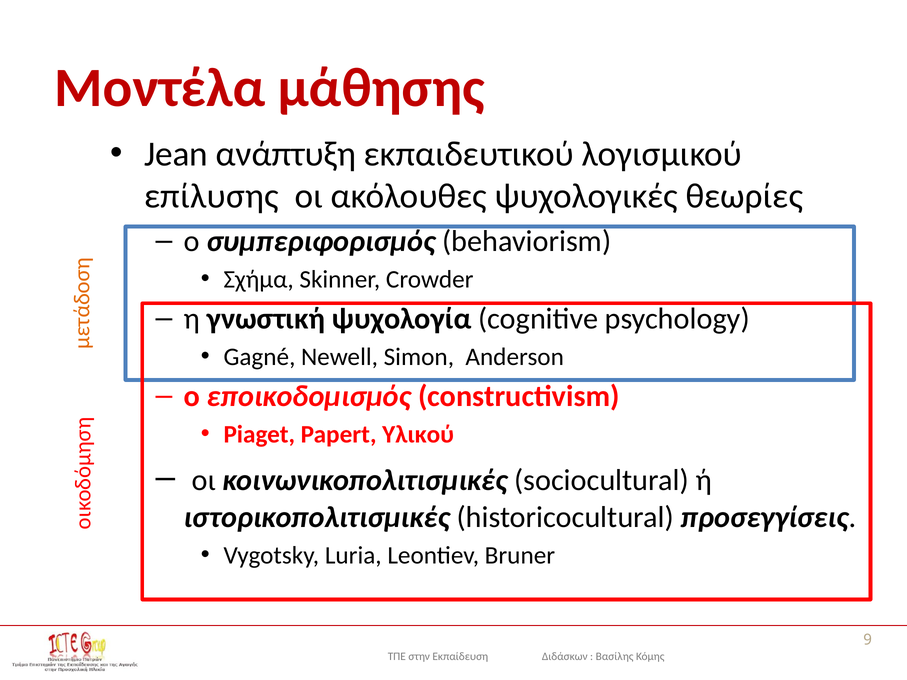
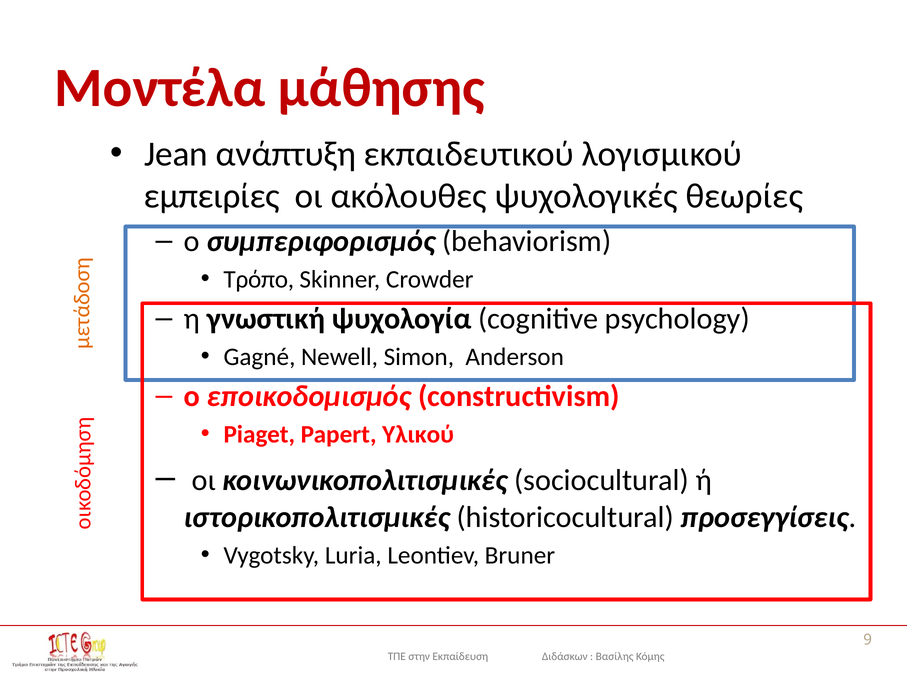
επίλυσης: επίλυσης -> εμπειρίες
Σχήμα: Σχήμα -> Τρόπο
